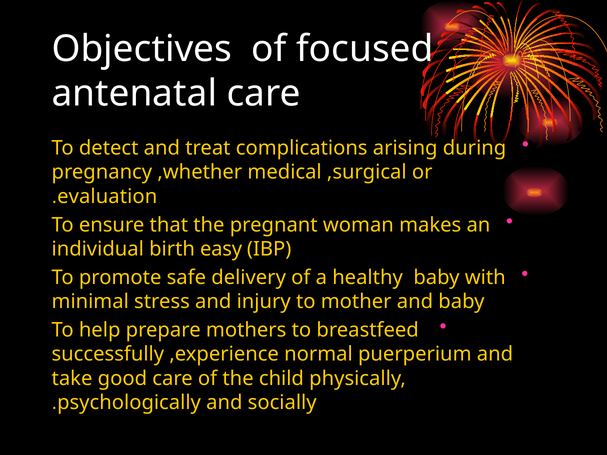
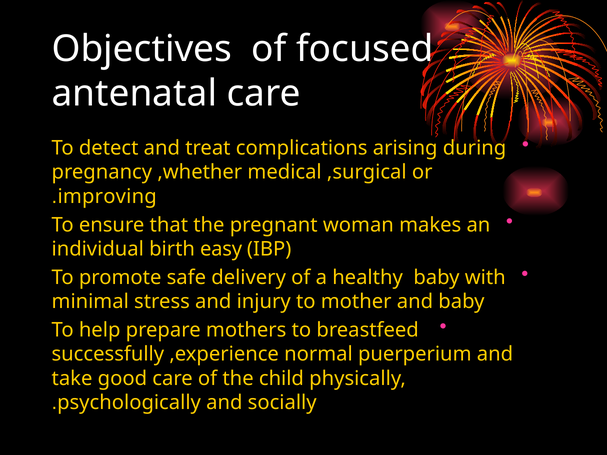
evaluation: evaluation -> improving
